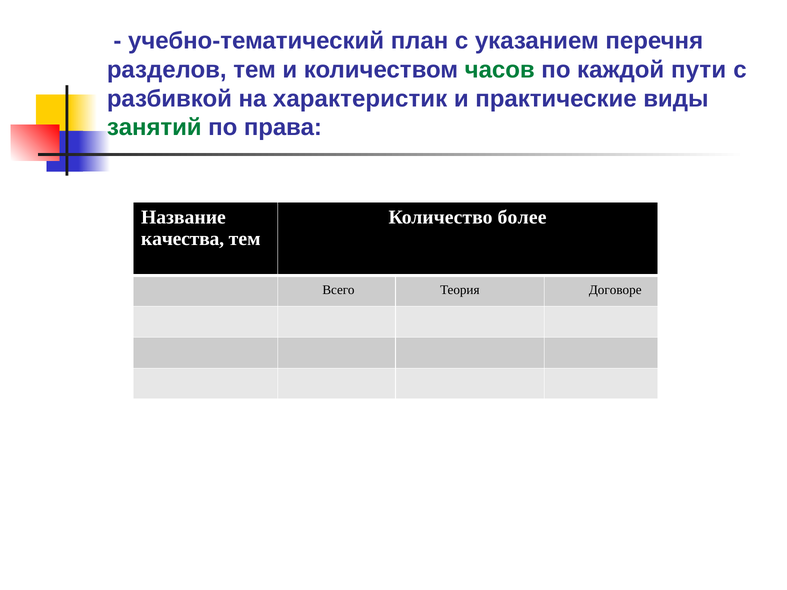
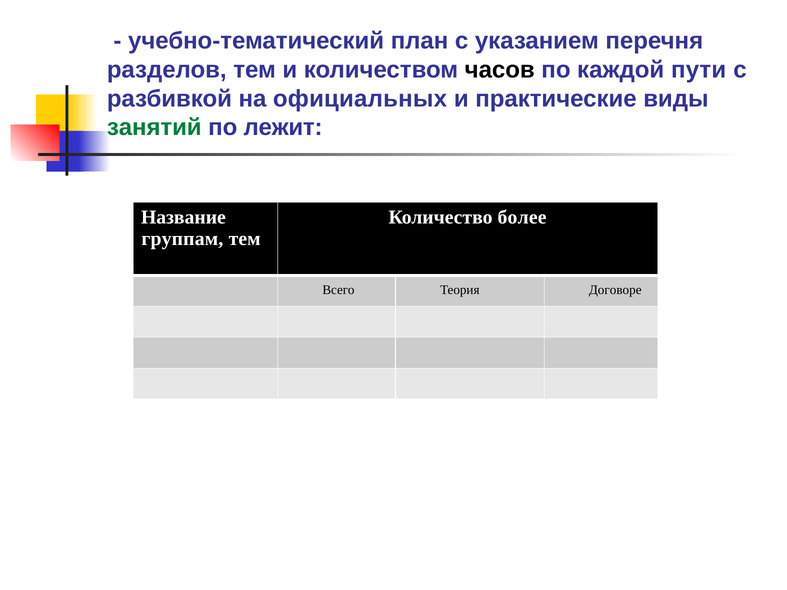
часов colour: green -> black
характеристик: характеристик -> официальных
права: права -> лежит
качества: качества -> группам
